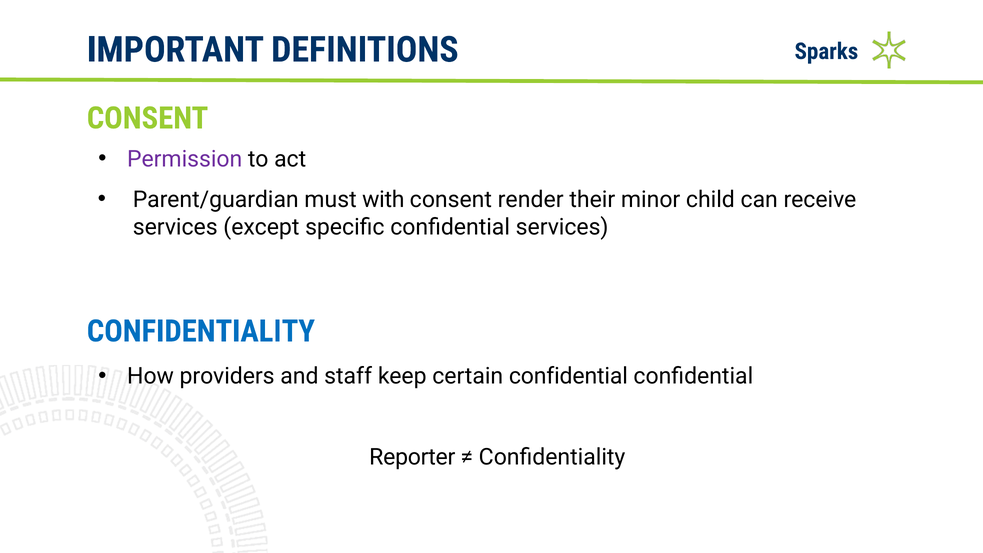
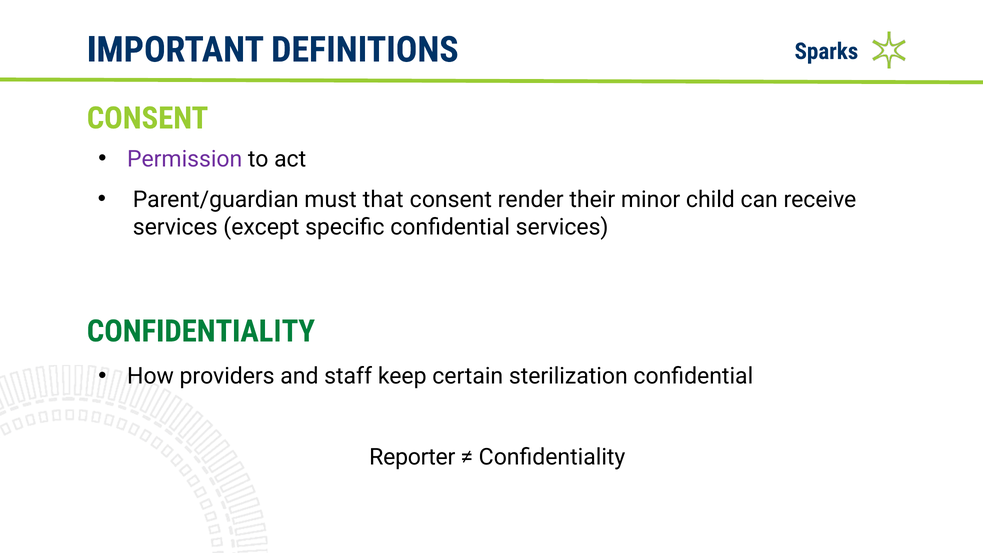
with: with -> that
CONFIDENTIALITY at (201, 331) colour: blue -> green
certain confidential: confidential -> sterilization
